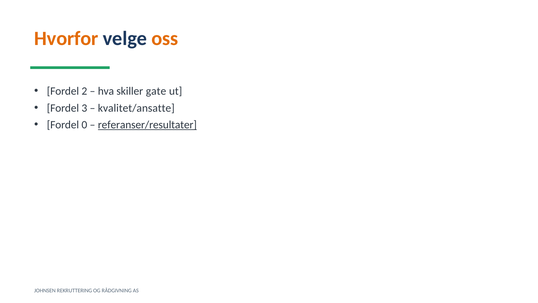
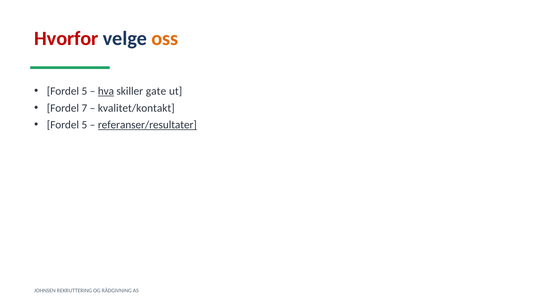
Hvorfor colour: orange -> red
2 at (84, 91): 2 -> 5
hva underline: none -> present
3: 3 -> 7
kvalitet/ansatte: kvalitet/ansatte -> kvalitet/kontakt
0 at (84, 125): 0 -> 5
